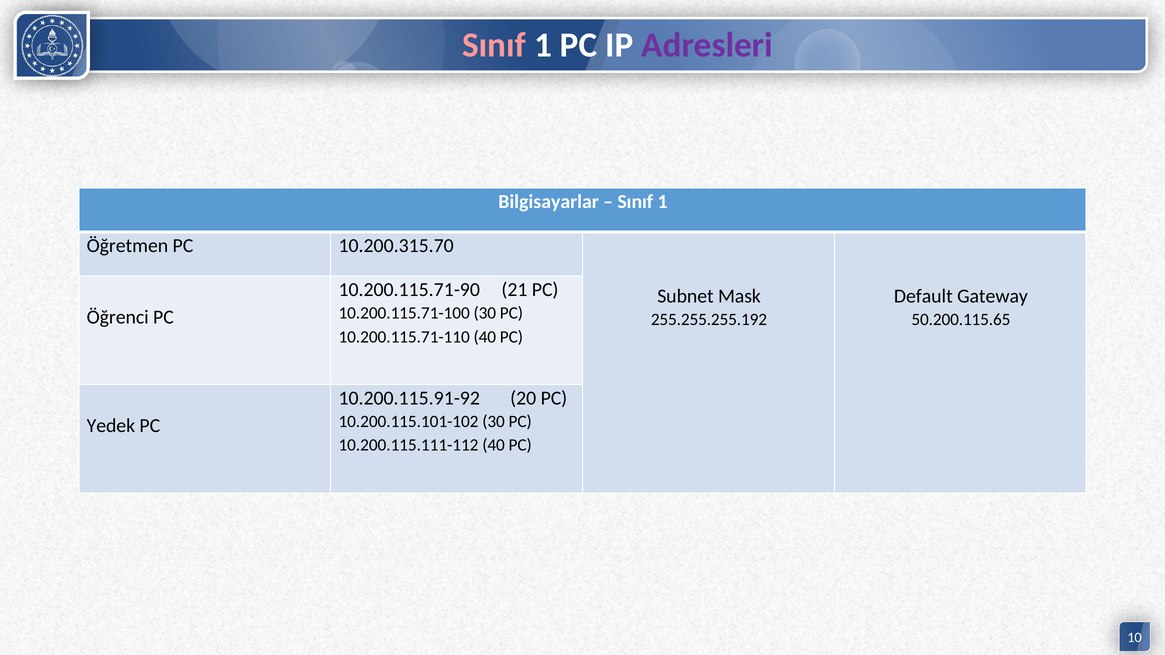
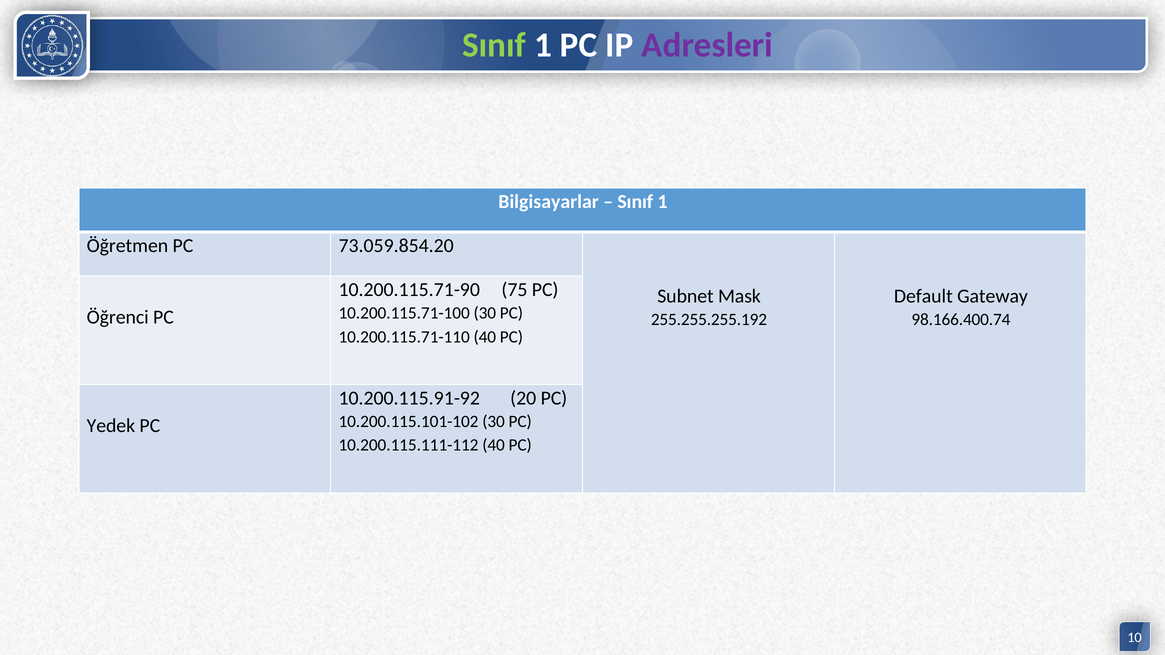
Sınıf at (494, 45) colour: pink -> light green
10.200.315.70: 10.200.315.70 -> 73.059.854.20
21: 21 -> 75
50.200.115.65: 50.200.115.65 -> 98.166.400.74
